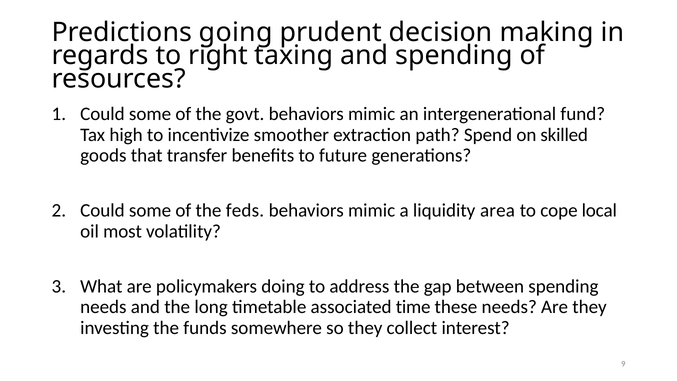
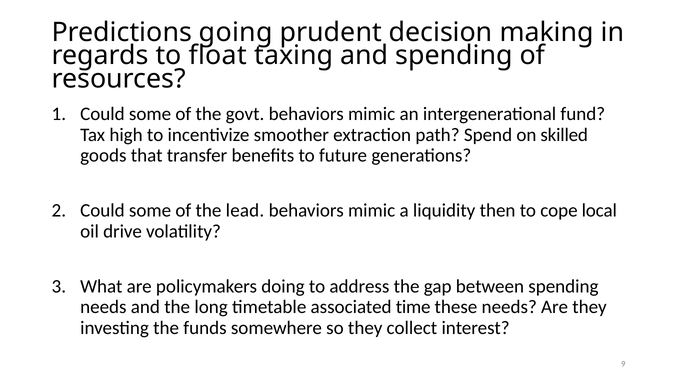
right: right -> float
feds: feds -> lead
area: area -> then
most: most -> drive
